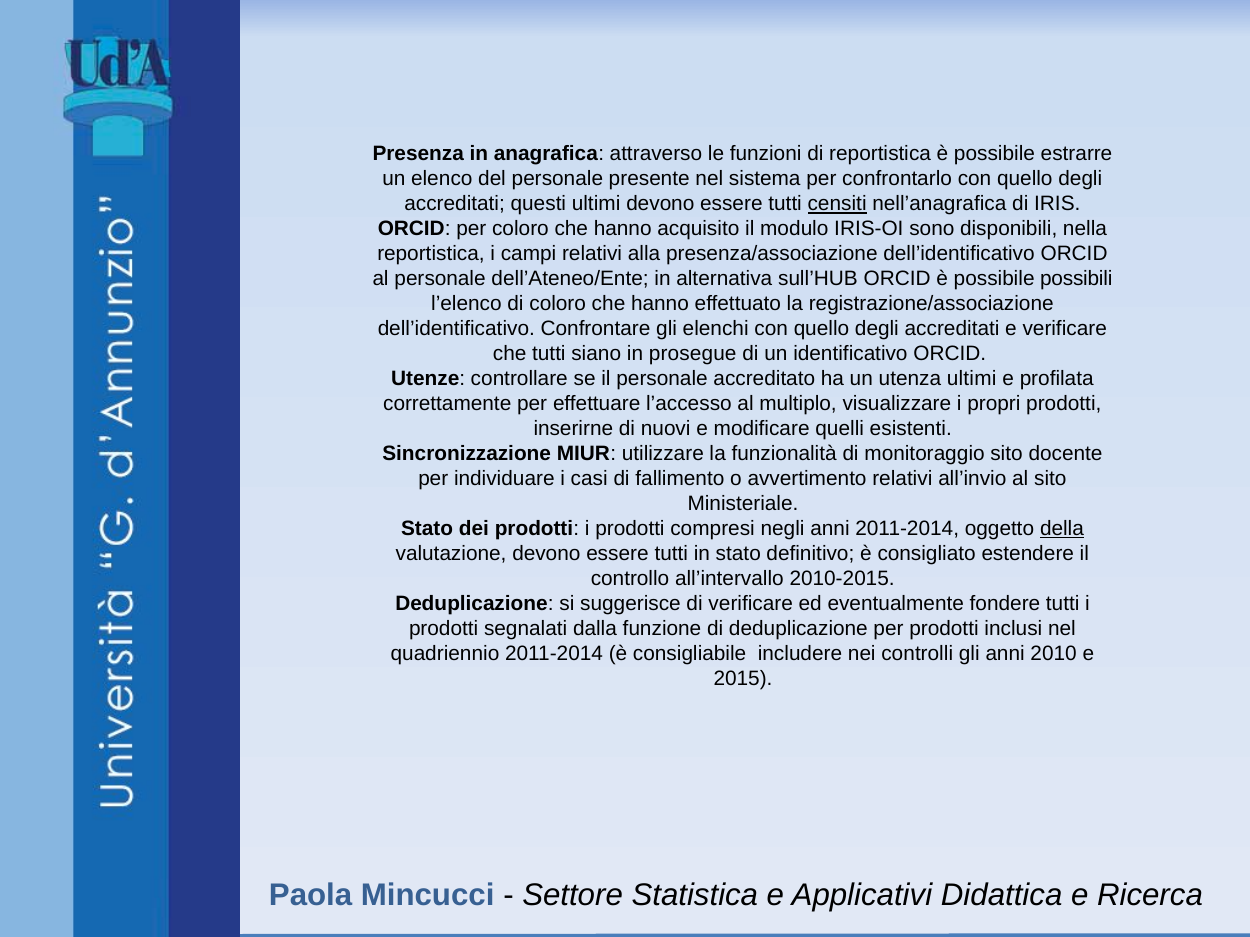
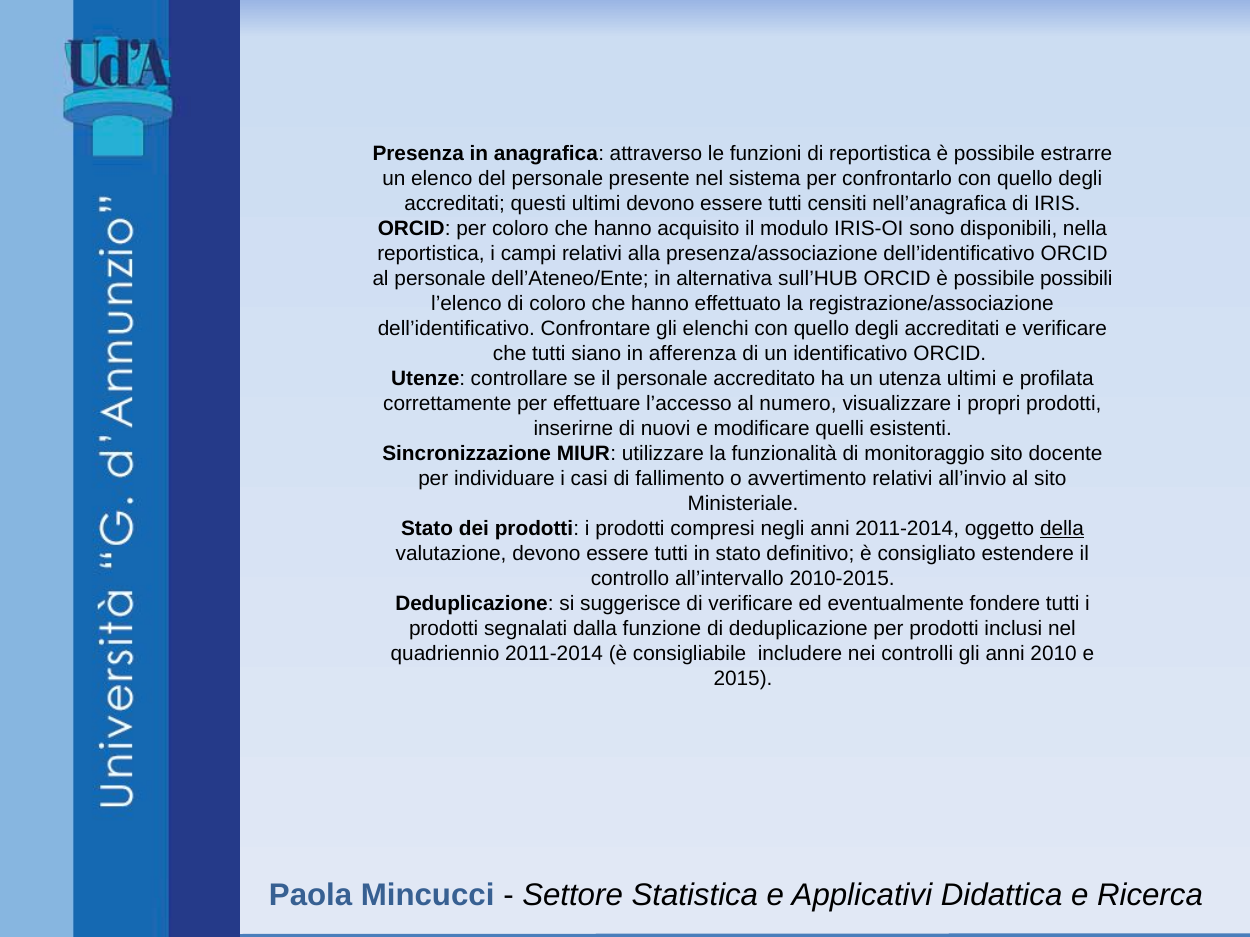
censiti underline: present -> none
prosegue: prosegue -> afferenza
multiplo: multiplo -> numero
